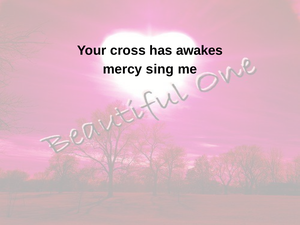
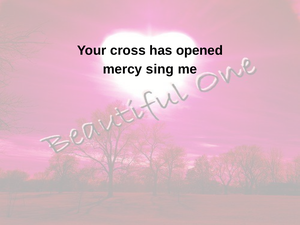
awakes: awakes -> opened
